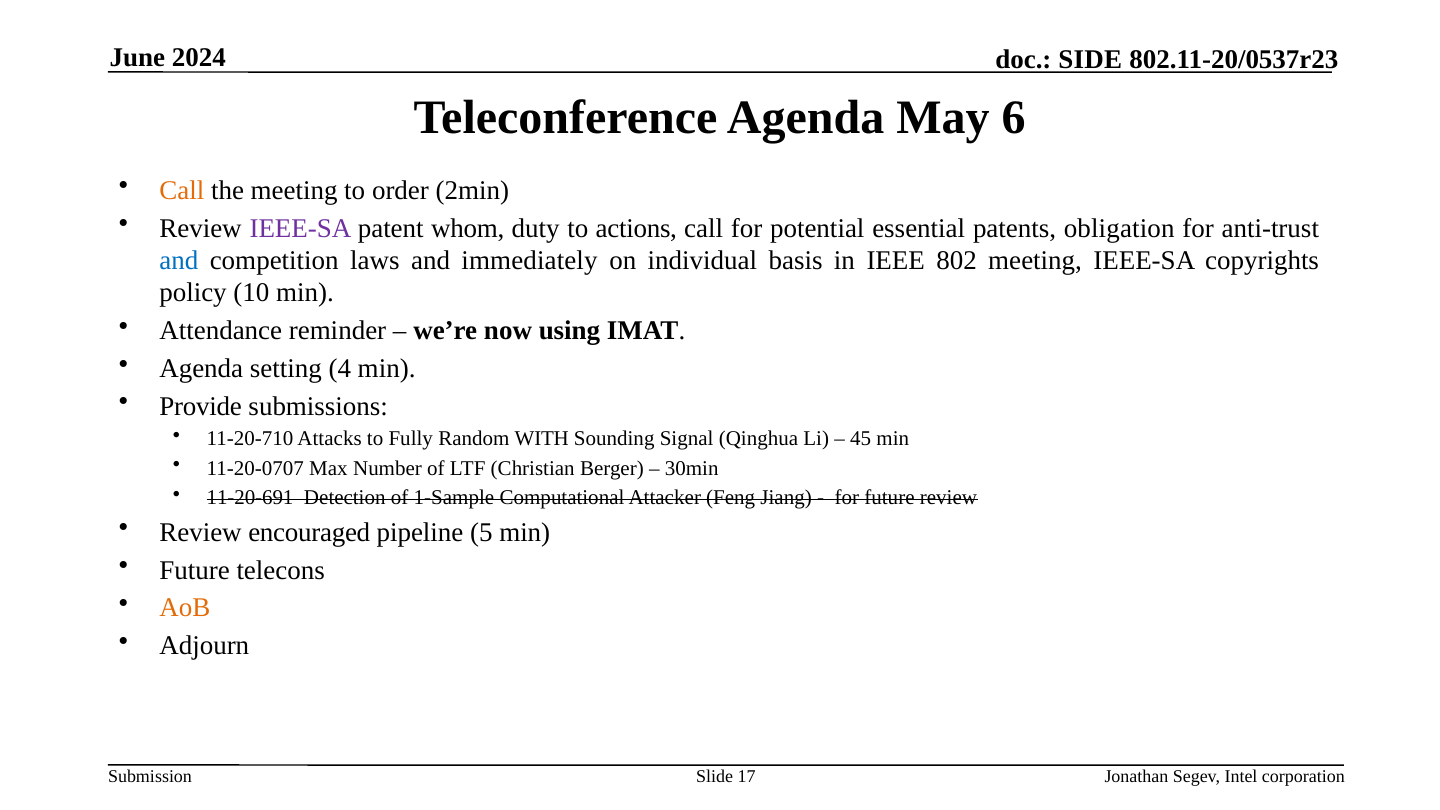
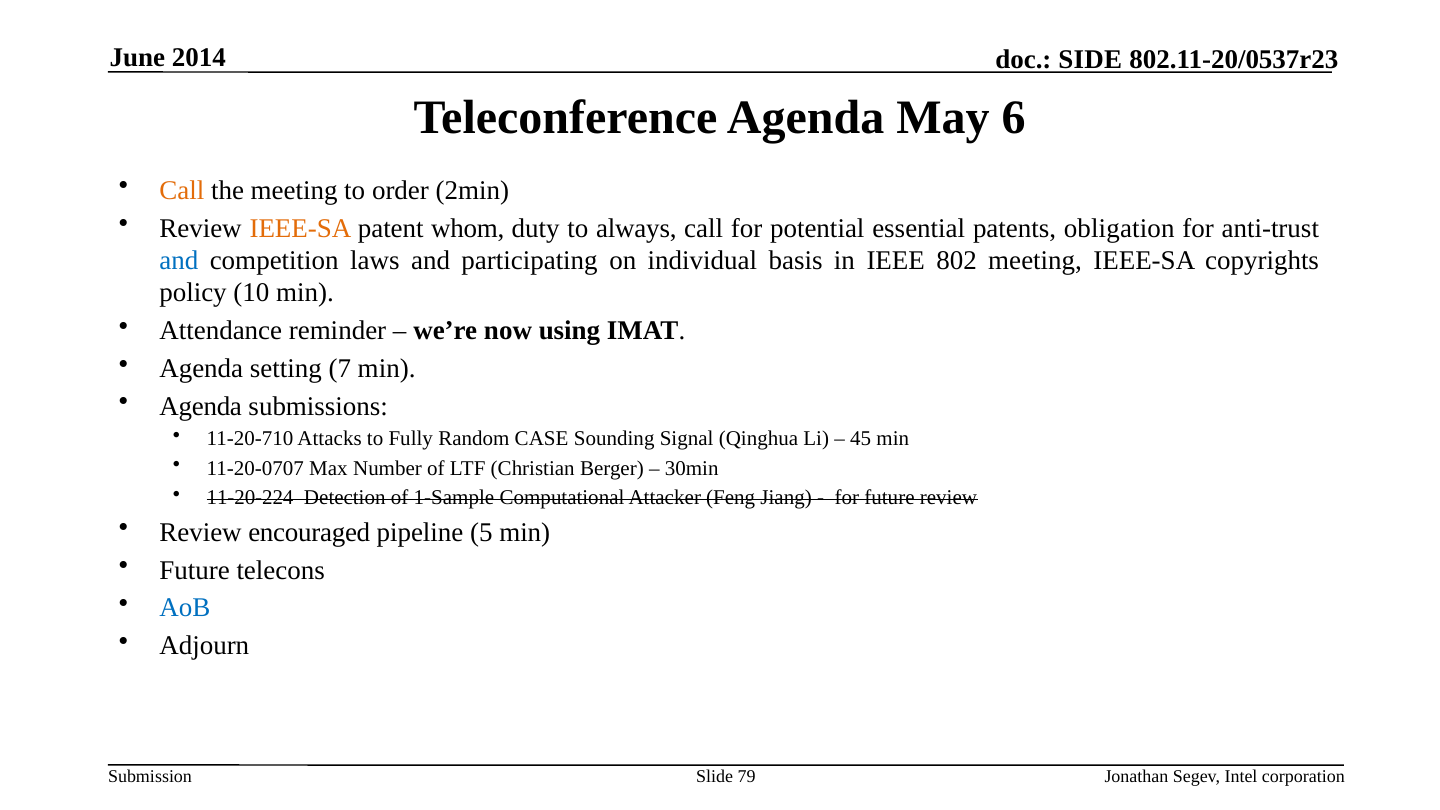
2024: 2024 -> 2014
IEEE-SA at (300, 228) colour: purple -> orange
actions: actions -> always
immediately: immediately -> participating
4: 4 -> 7
Provide at (201, 406): Provide -> Agenda
WITH: WITH -> CASE
11-20-691: 11-20-691 -> 11-20-224
AoB colour: orange -> blue
17: 17 -> 79
